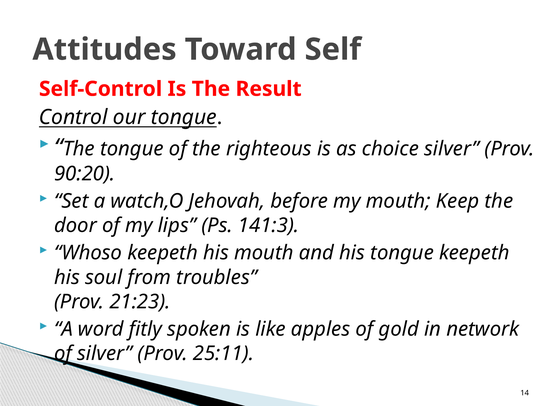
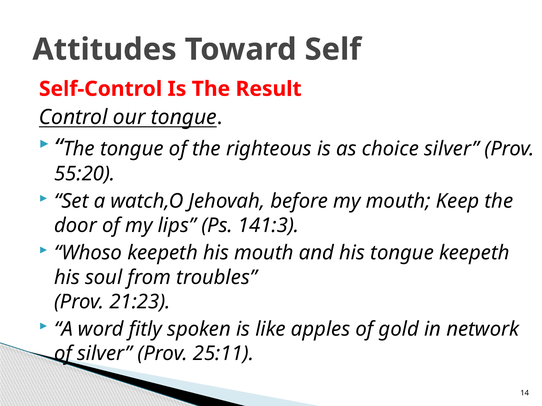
90:20: 90:20 -> 55:20
